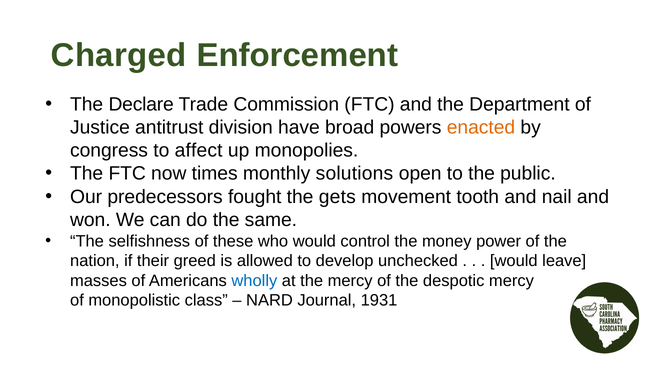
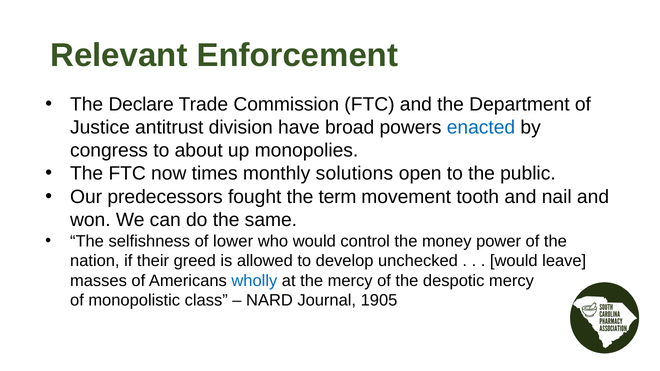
Charged: Charged -> Relevant
enacted colour: orange -> blue
affect: affect -> about
gets: gets -> term
these: these -> lower
1931: 1931 -> 1905
